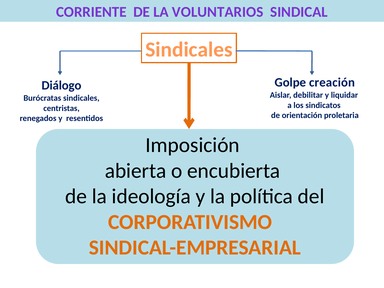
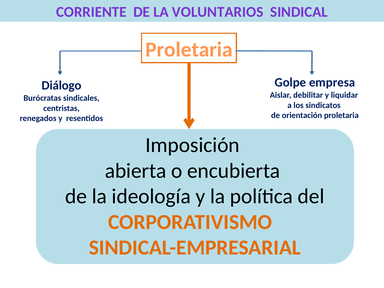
Sindicales at (189, 49): Sindicales -> Proletaria
creación: creación -> empresa
